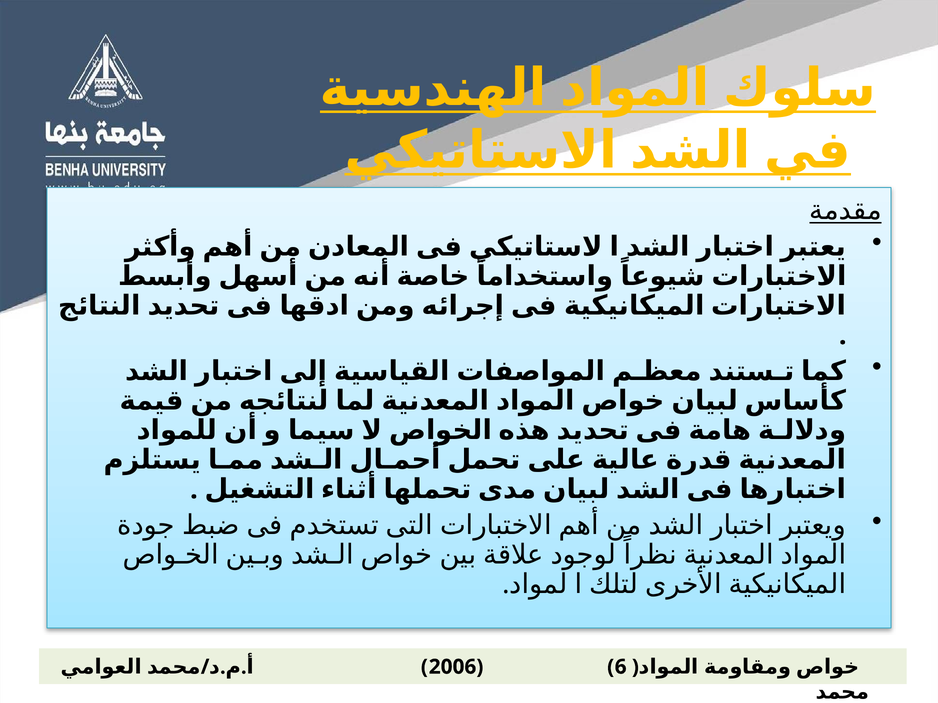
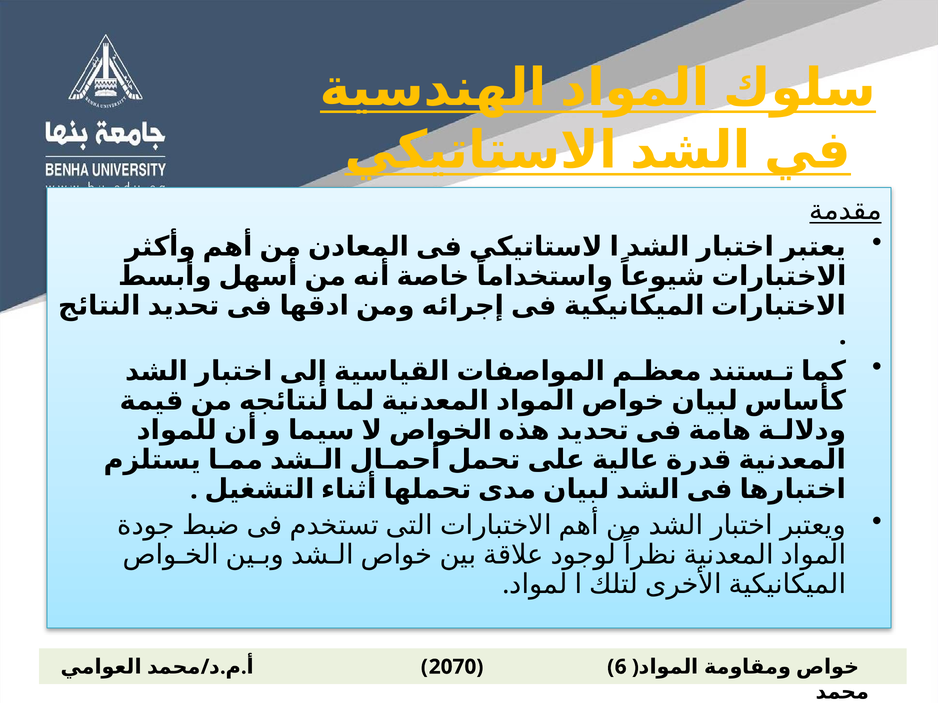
2006: 2006 -> 2070
